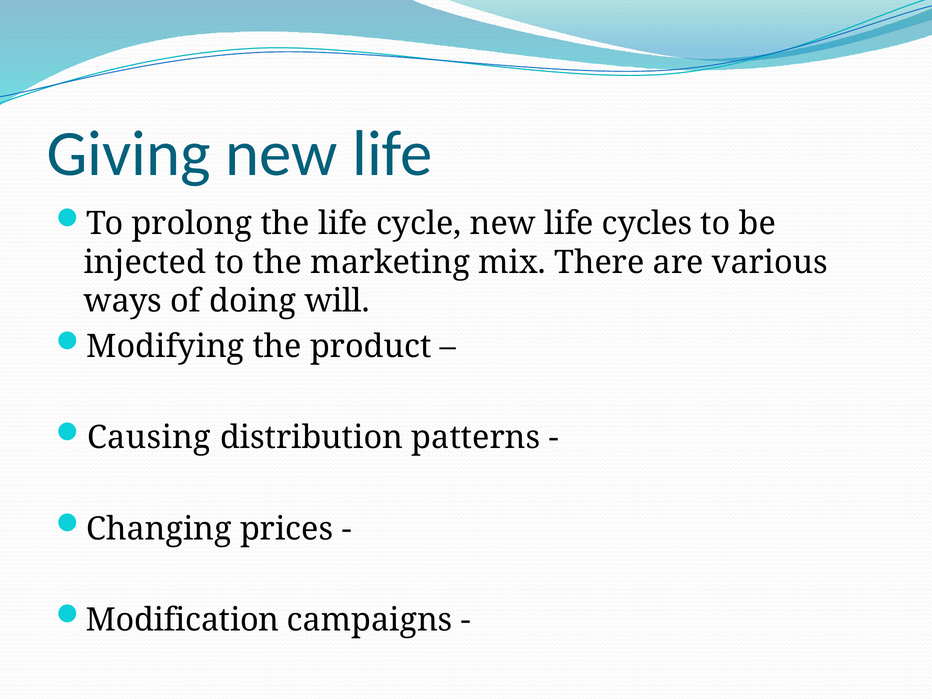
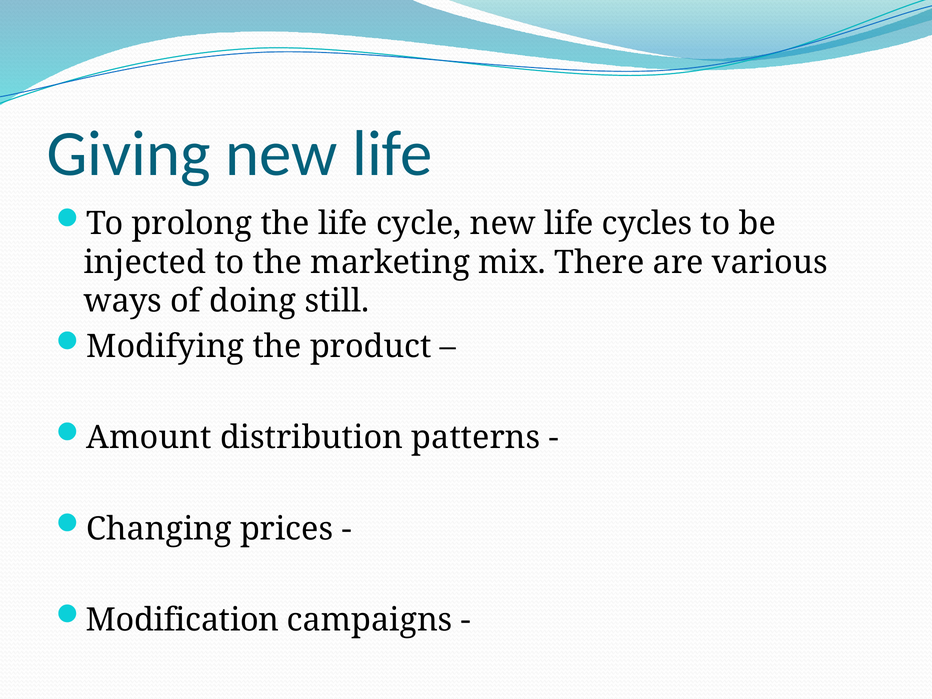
will: will -> still
Causing: Causing -> Amount
